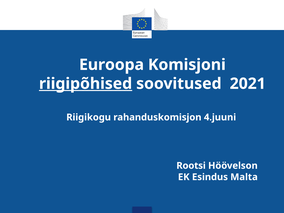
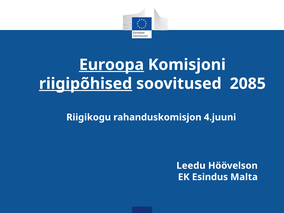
Euroopa underline: none -> present
2021: 2021 -> 2085
Rootsi: Rootsi -> Leedu
